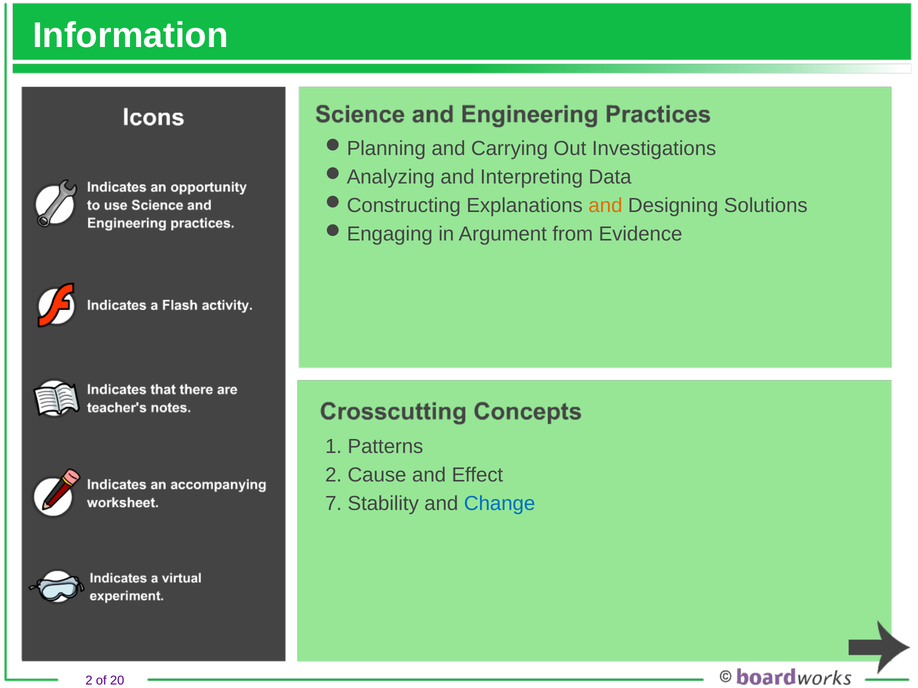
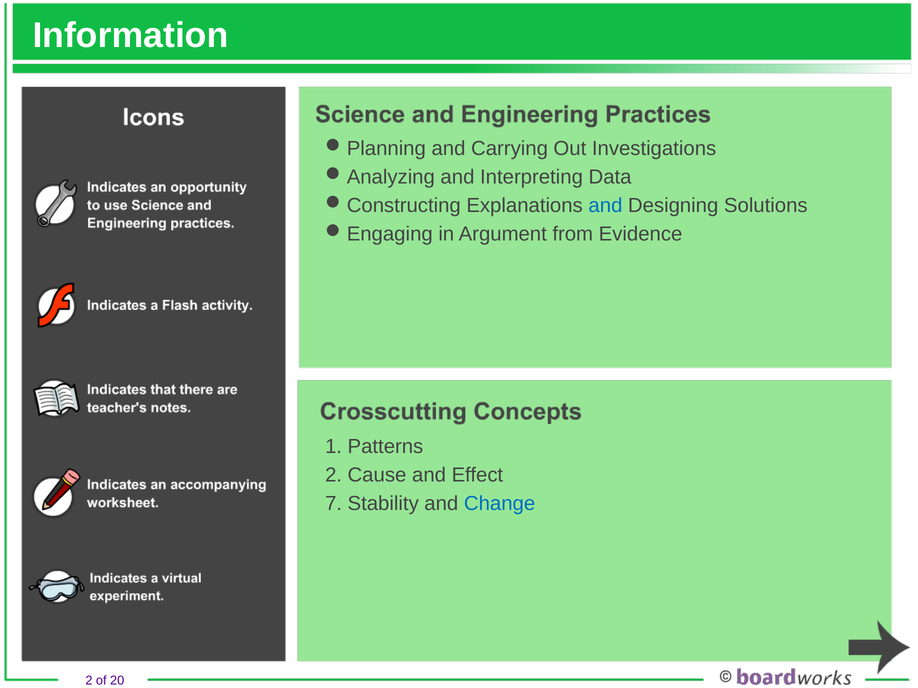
and at (605, 206) colour: orange -> blue
